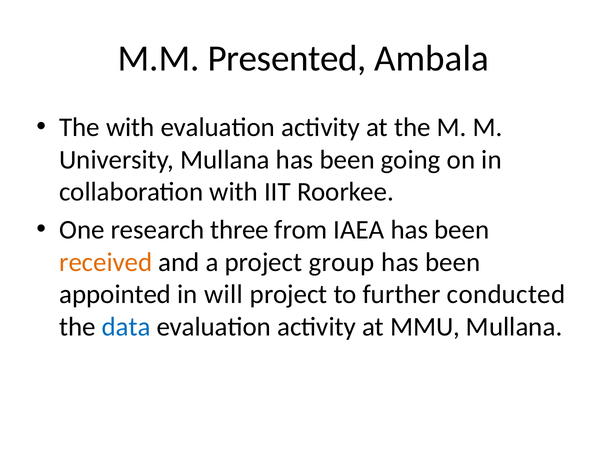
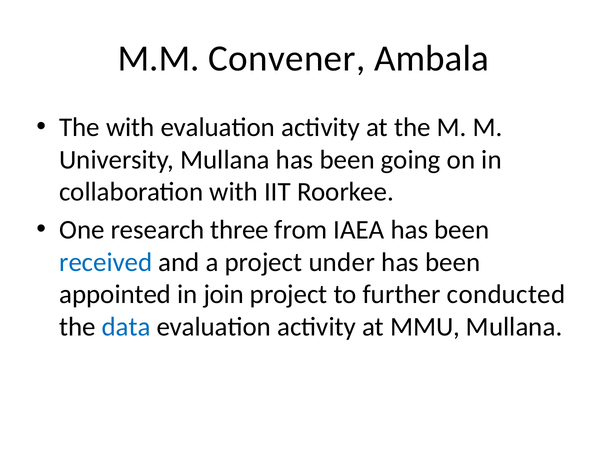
Presented: Presented -> Convener
received colour: orange -> blue
group: group -> under
will: will -> join
